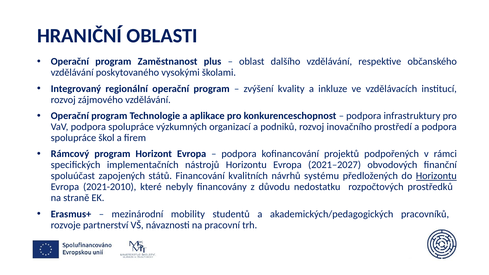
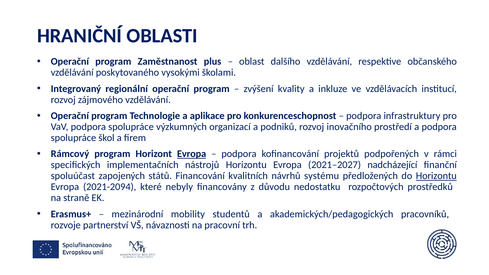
Evropa at (192, 154) underline: none -> present
obvodových: obvodových -> nadcházející
2021-2010: 2021-2010 -> 2021-2094
